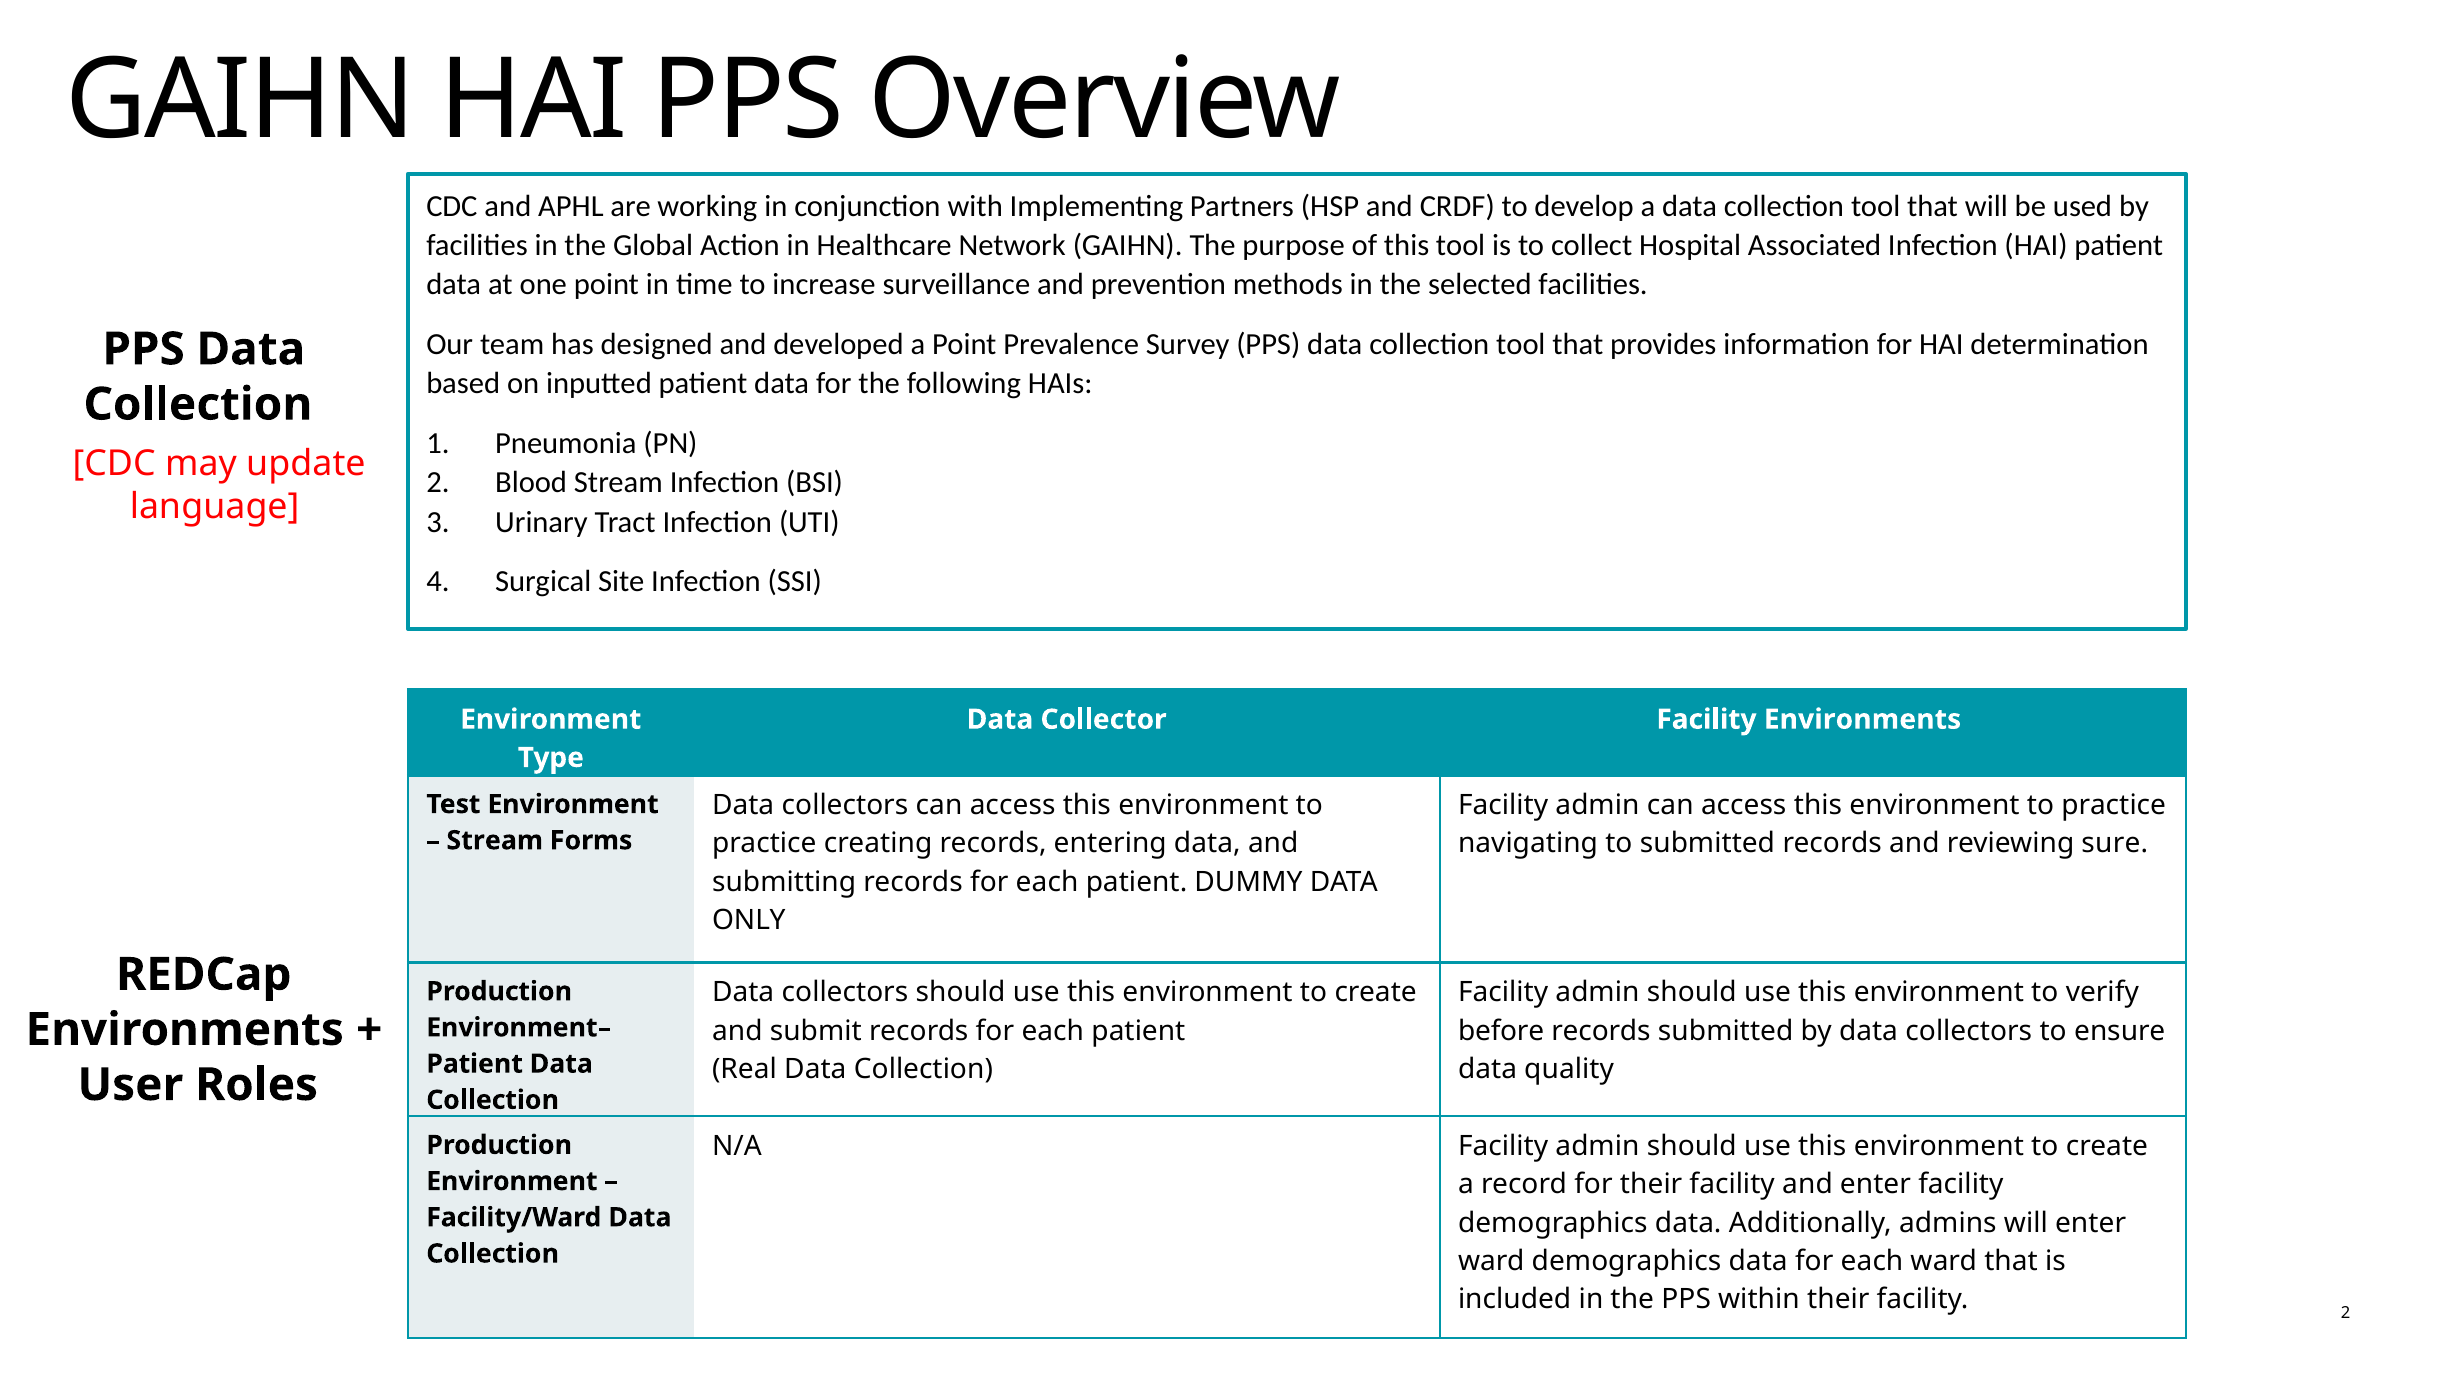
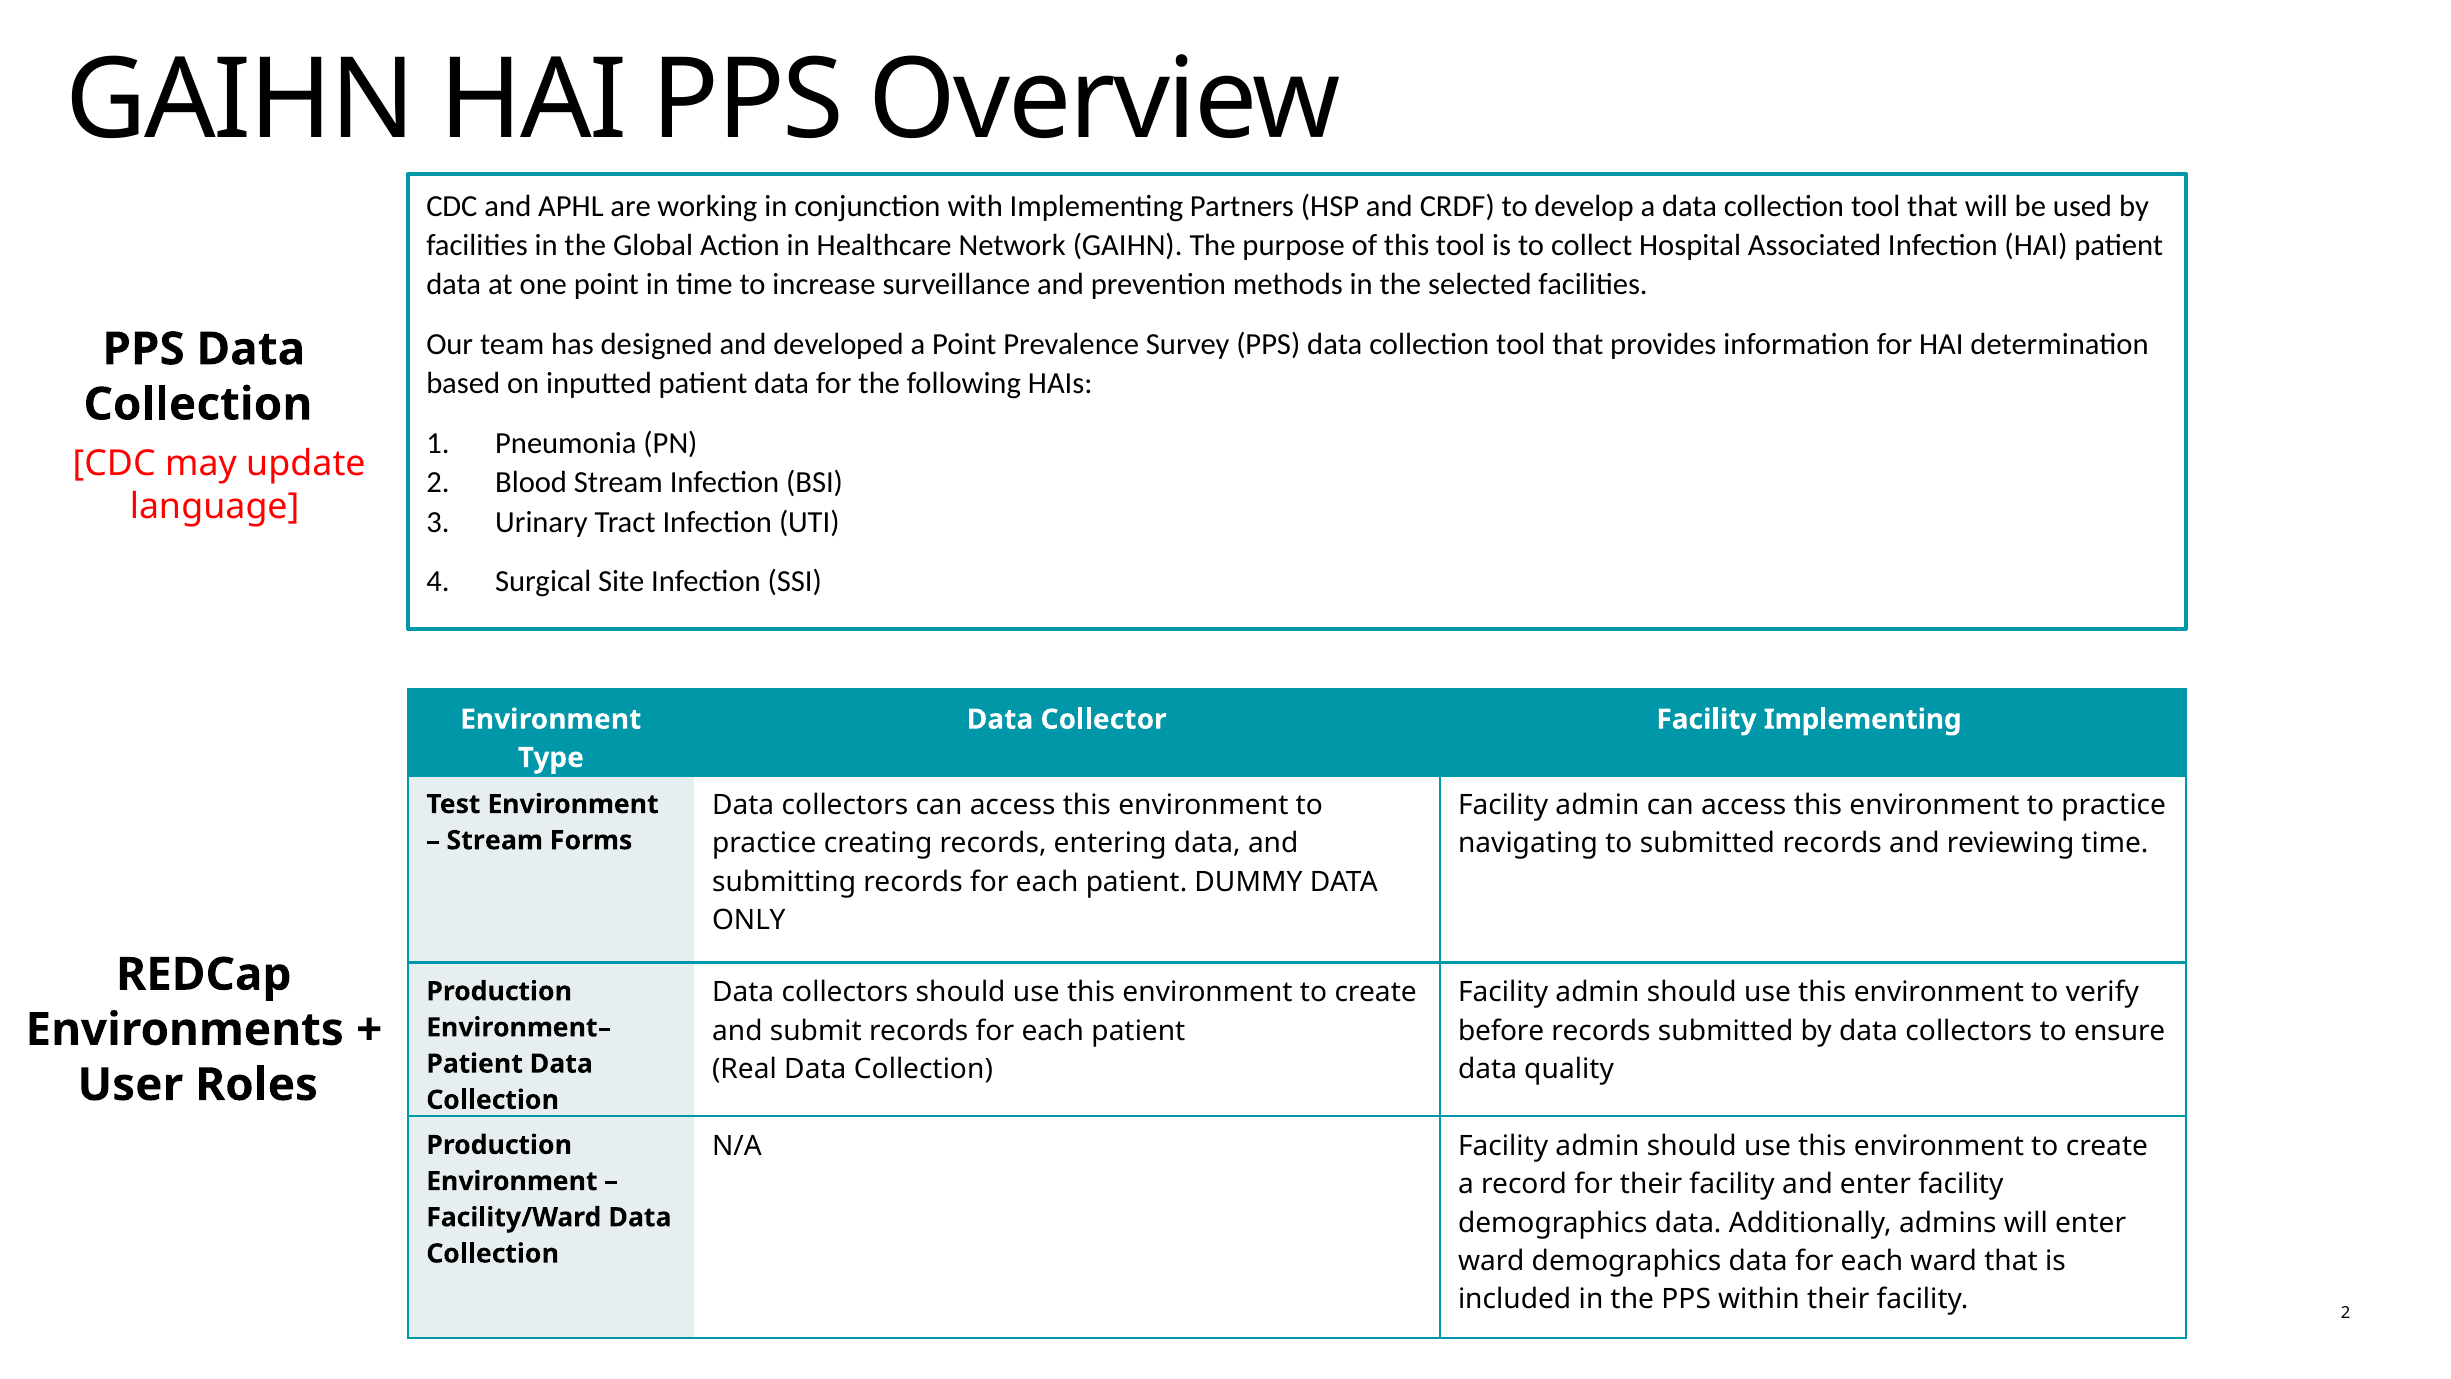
Facility Environments: Environments -> Implementing
reviewing sure: sure -> time
